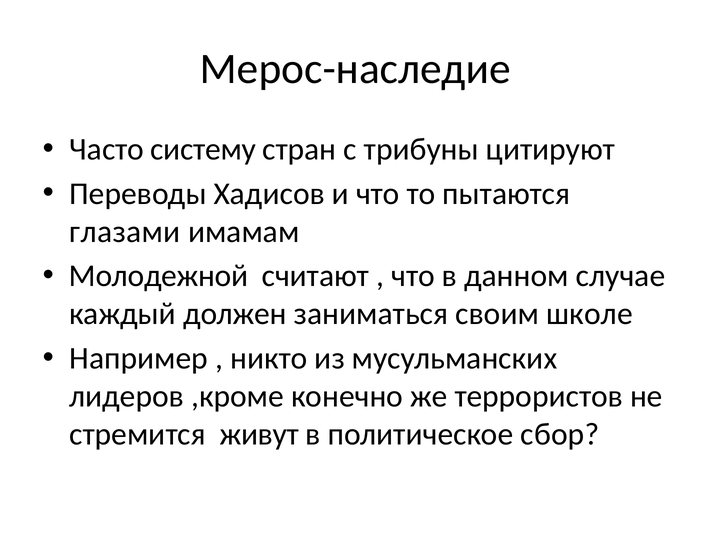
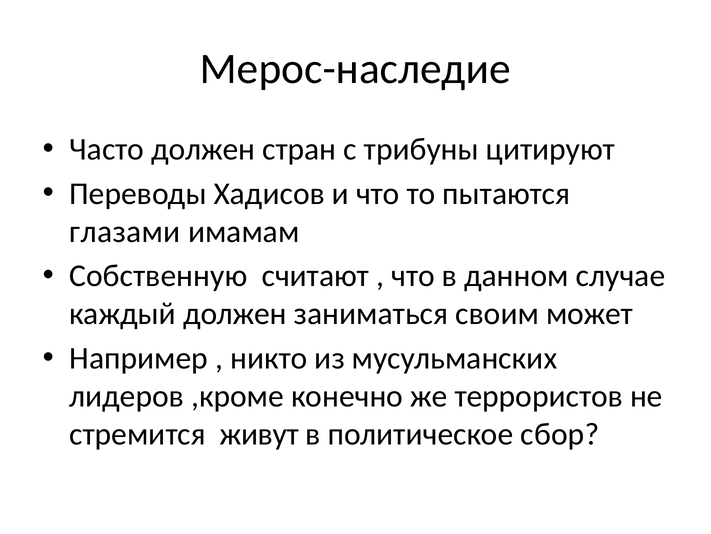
Часто систему: систему -> должен
Молодежной: Молодежной -> Собственную
школе: школе -> может
